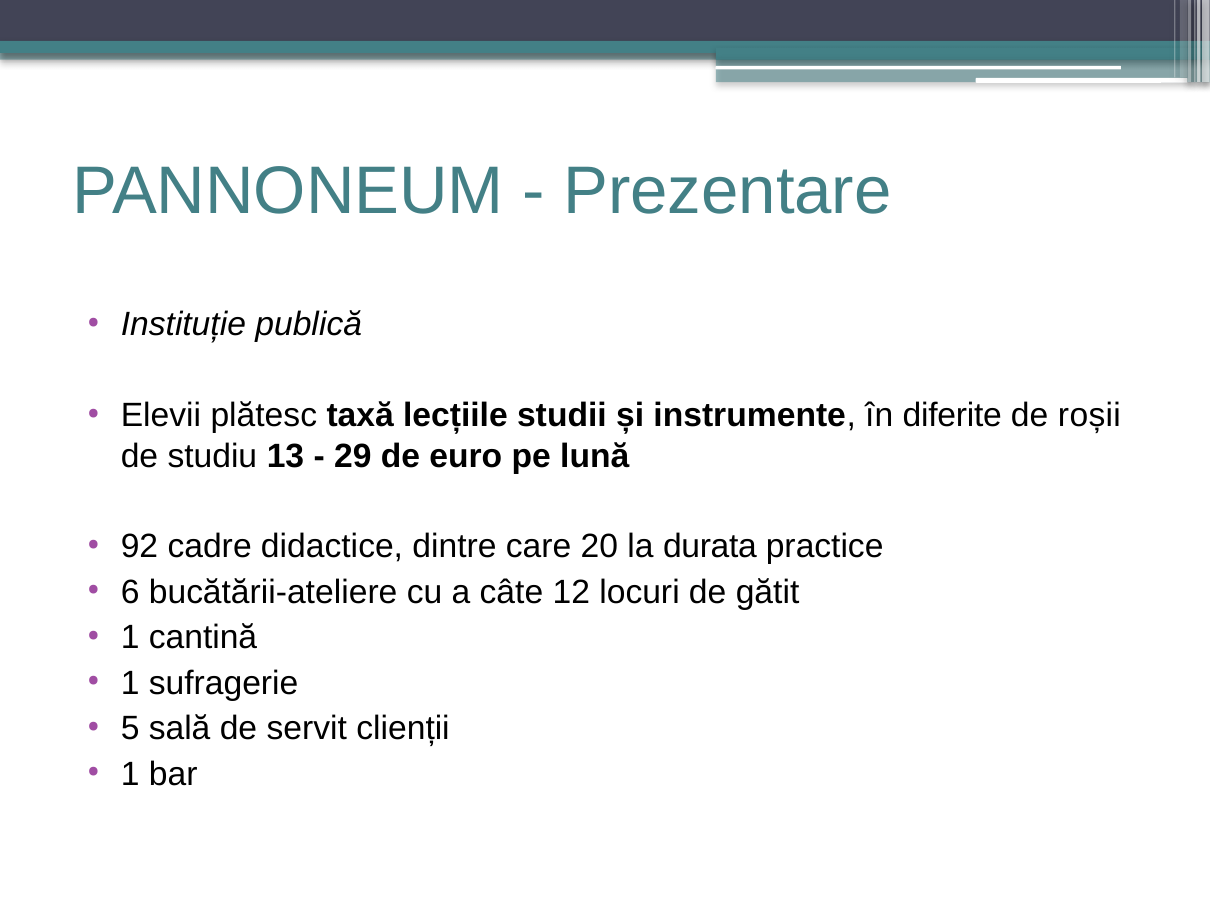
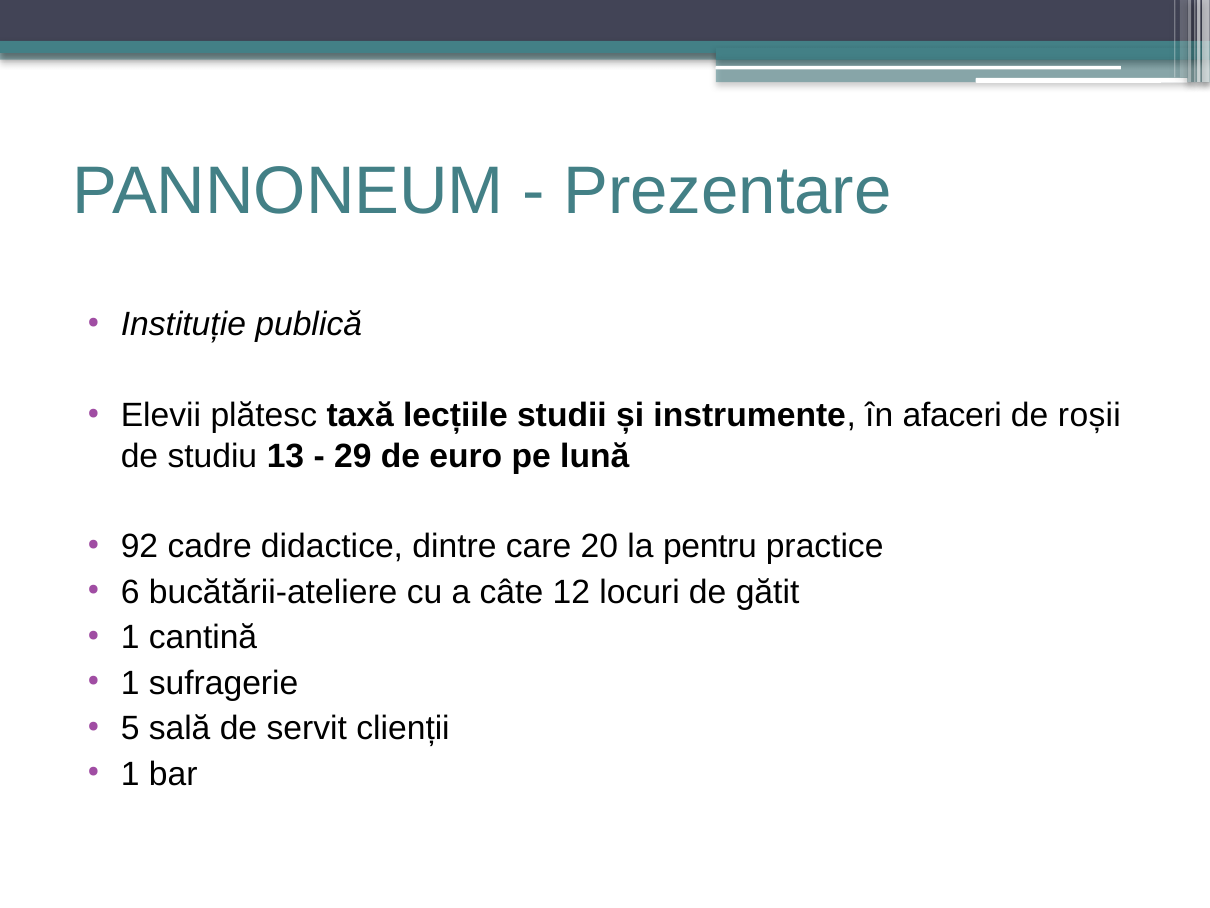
diferite: diferite -> afaceri
durata: durata -> pentru
